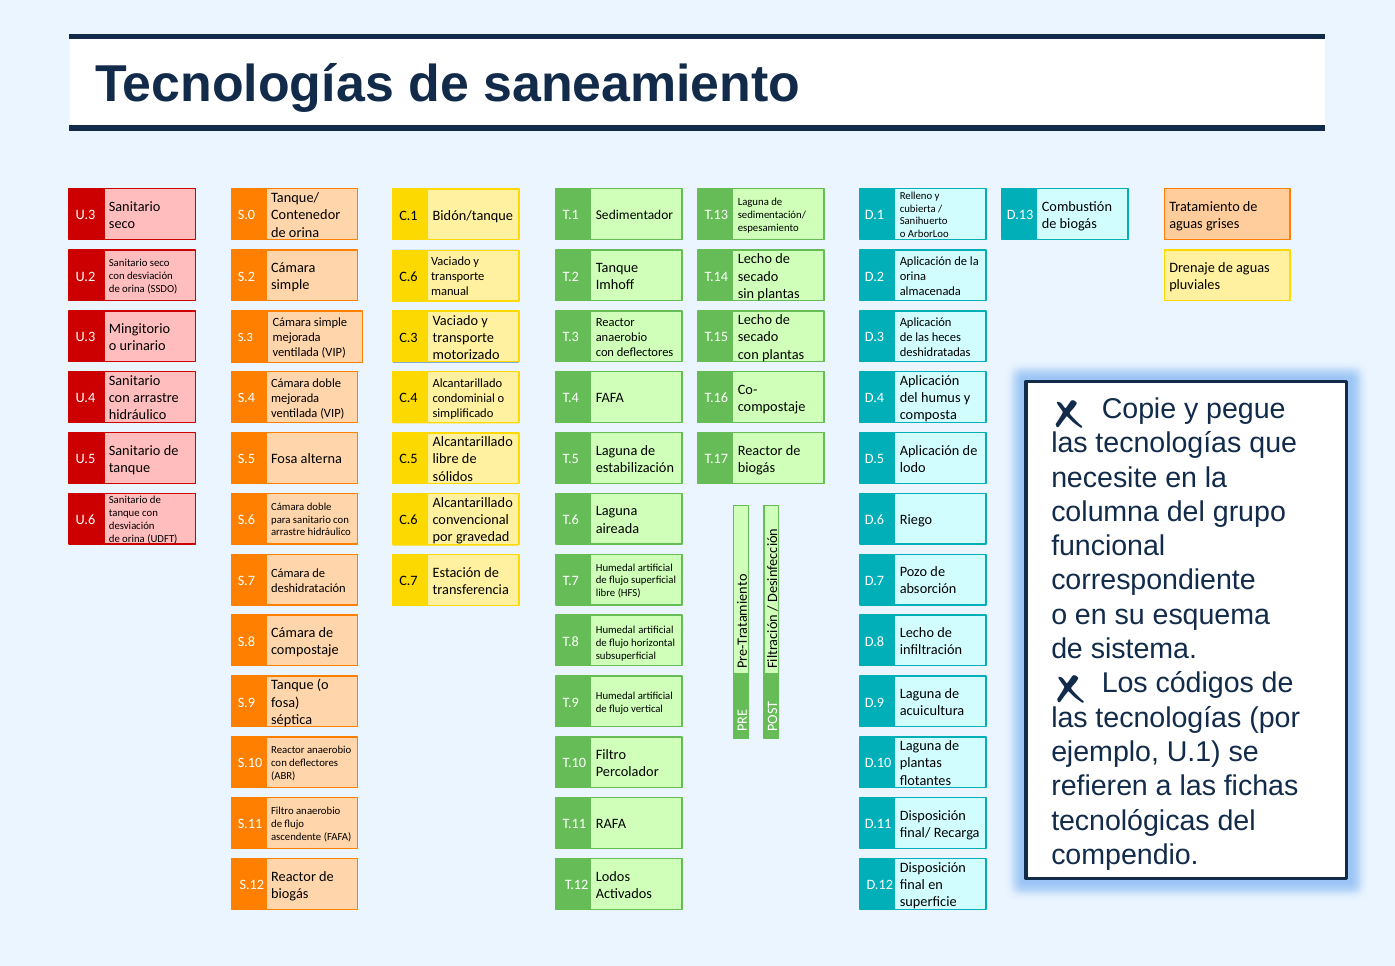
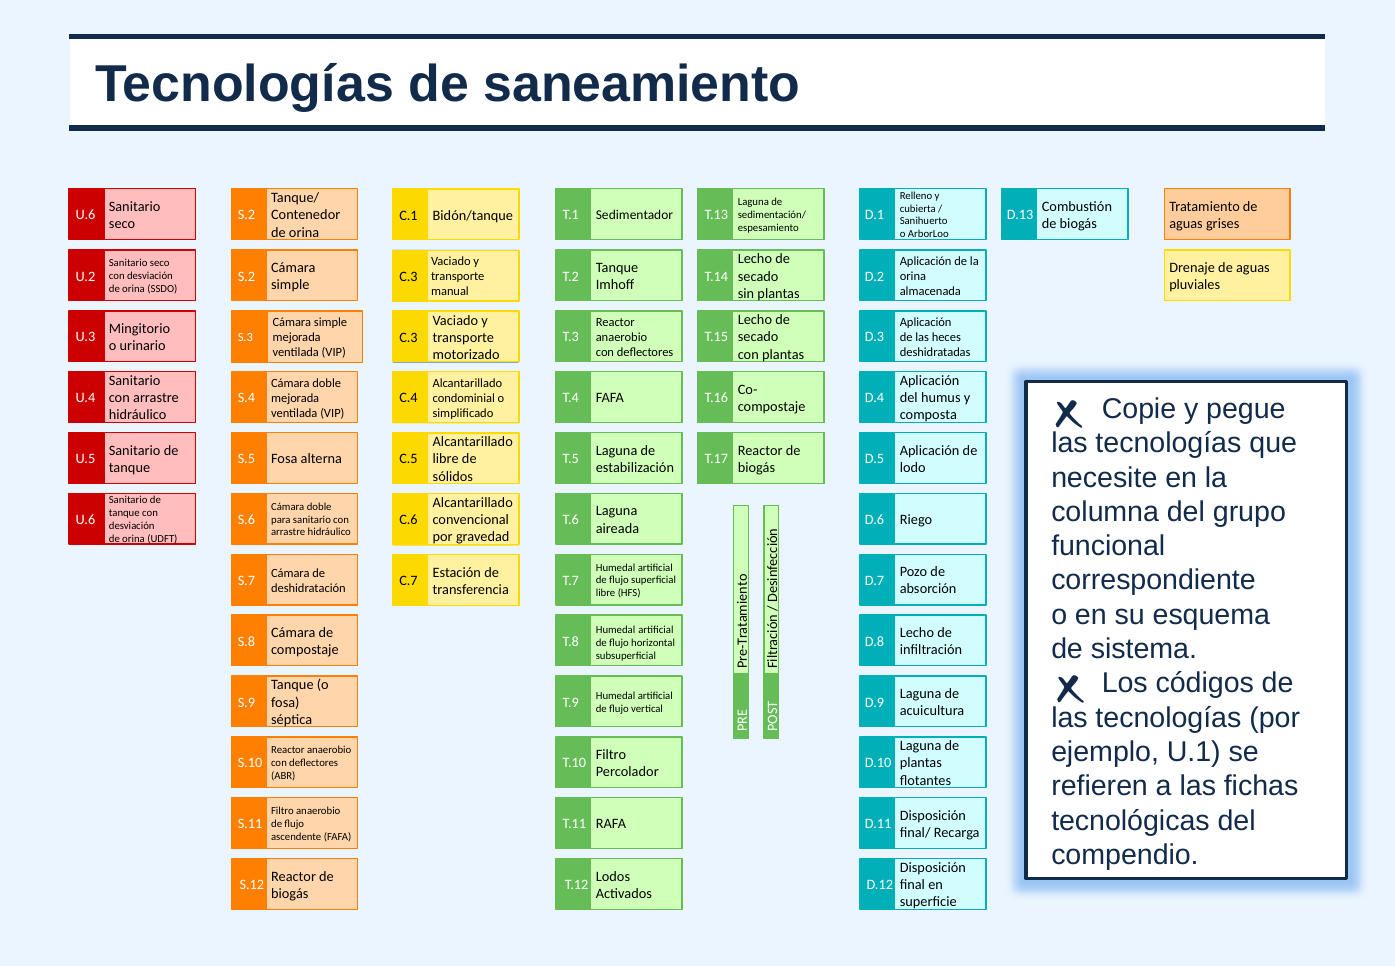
U.3 at (85, 215): U.3 -> U.6
S.0 at (246, 215): S.0 -> S.2
C.6 at (409, 277): C.6 -> C.3
